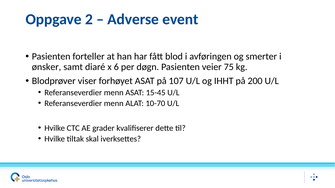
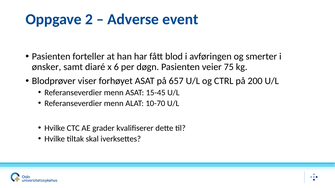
107: 107 -> 657
IHHT: IHHT -> CTRL
